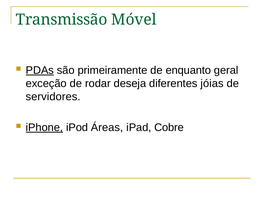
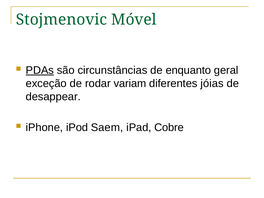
Transmissão: Transmissão -> Stojmenovic
primeiramente: primeiramente -> circunstâncias
deseja: deseja -> variam
servidores: servidores -> desappear
iPhone underline: present -> none
Áreas: Áreas -> Saem
